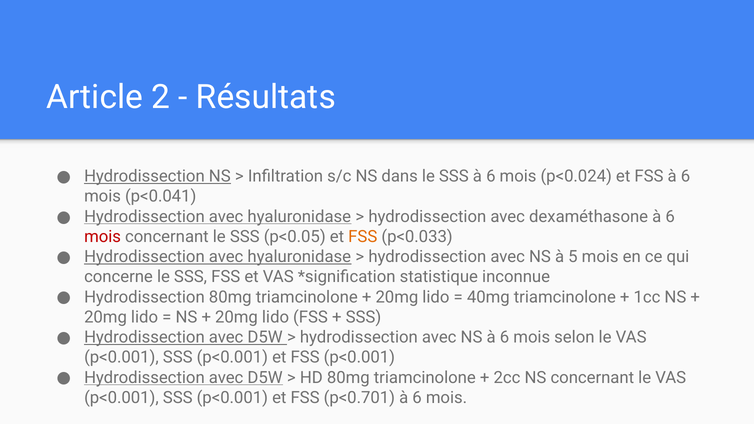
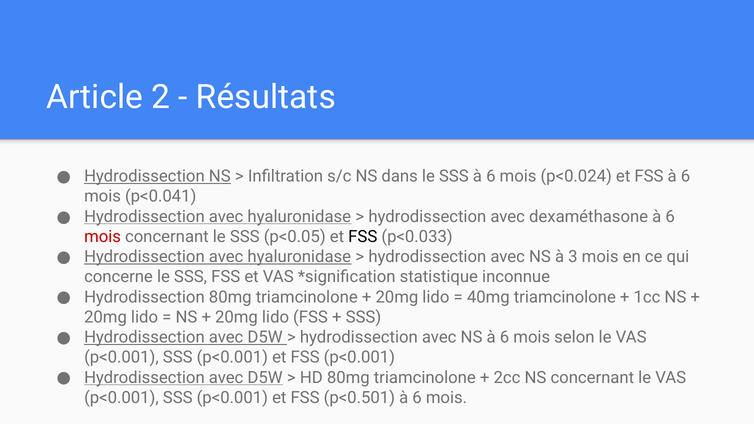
FSS at (363, 237) colour: orange -> black
5: 5 -> 3
p<0.701: p<0.701 -> p<0.501
